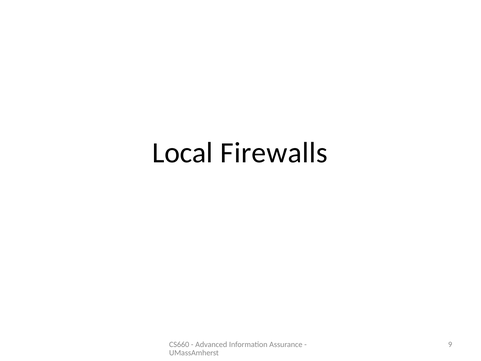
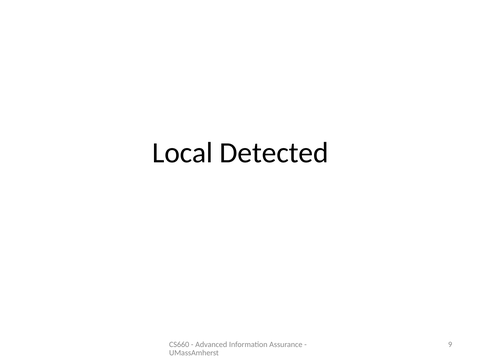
Firewalls: Firewalls -> Detected
